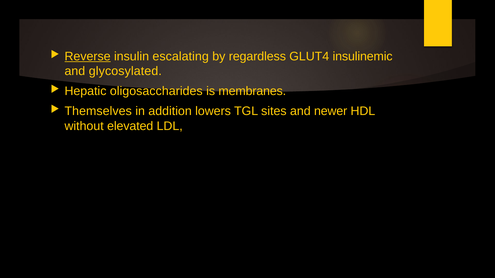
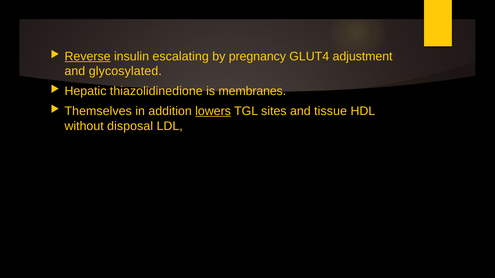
regardless: regardless -> pregnancy
insulinemic: insulinemic -> adjustment
oligosaccharides: oligosaccharides -> thiazolidinedione
lowers underline: none -> present
newer: newer -> tissue
elevated: elevated -> disposal
